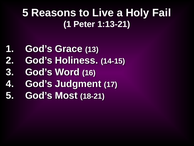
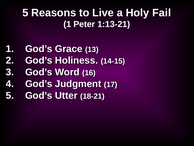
Most: Most -> Utter
